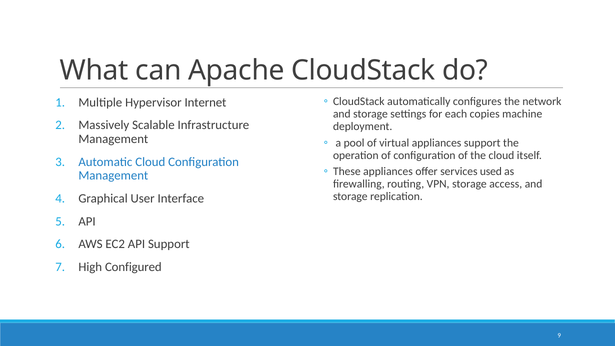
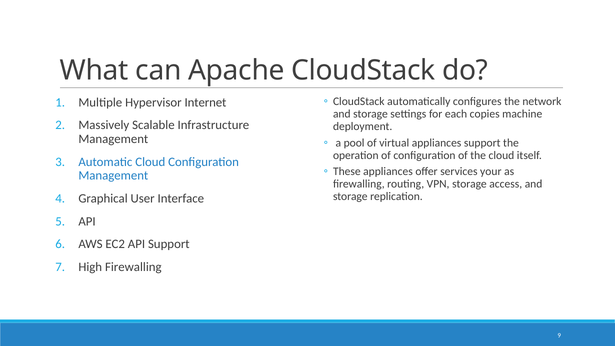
used: used -> your
High Configured: Configured -> Firewalling
